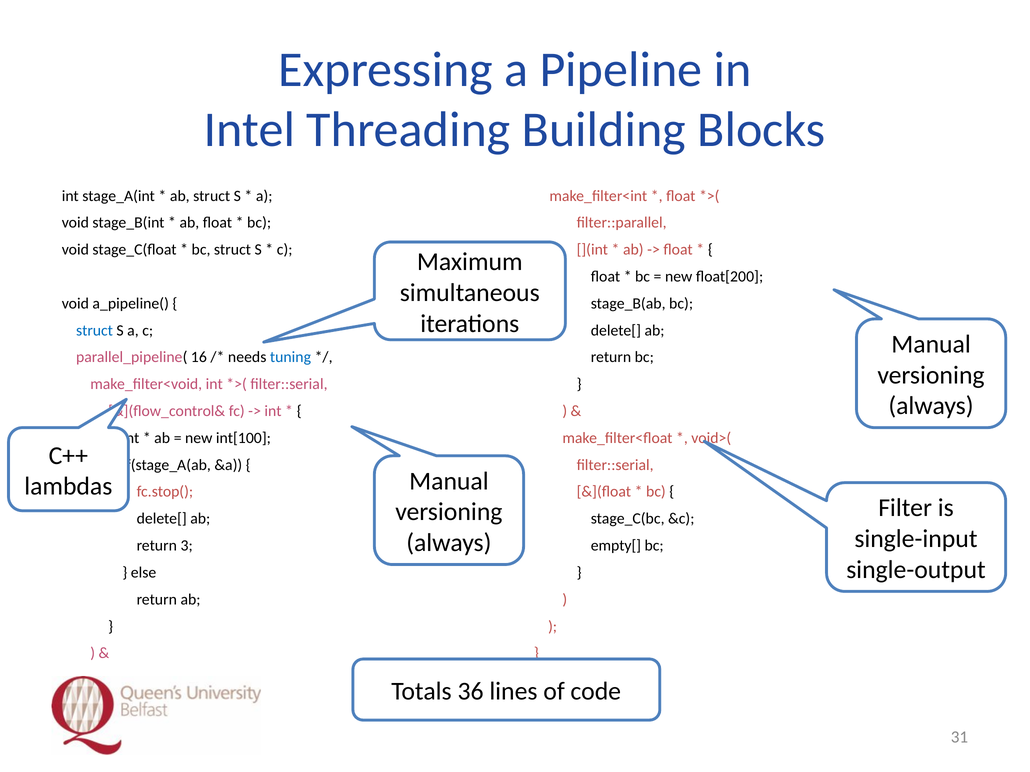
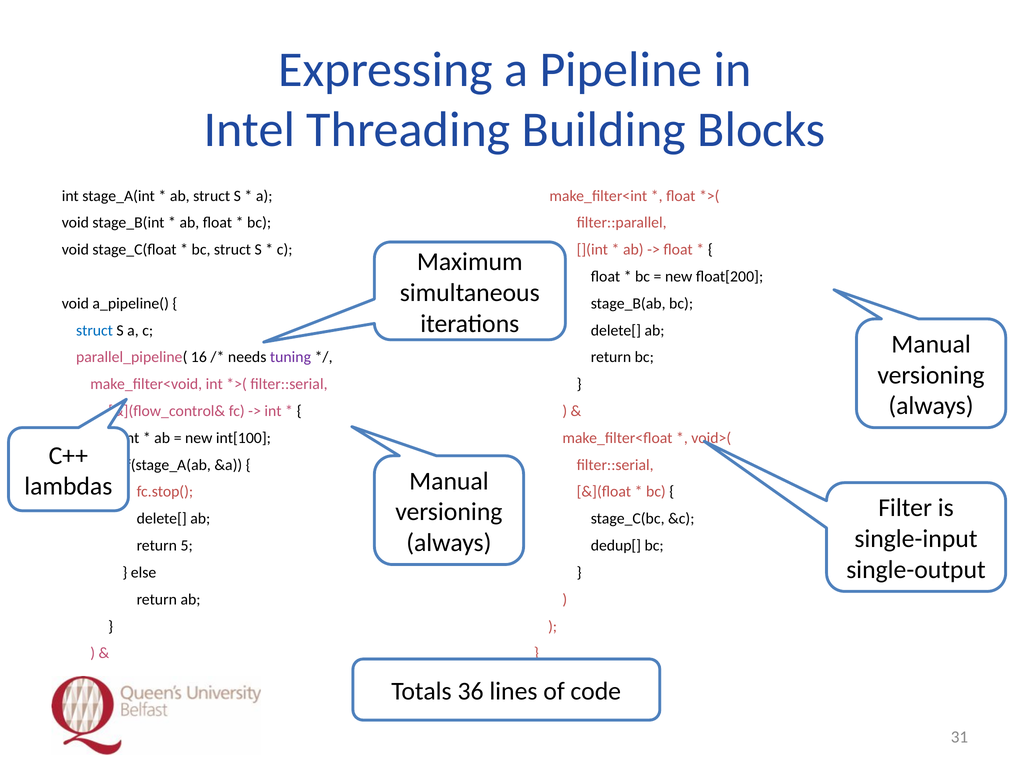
tuning colour: blue -> purple
3: 3 -> 5
empty[: empty[ -> dedup[
